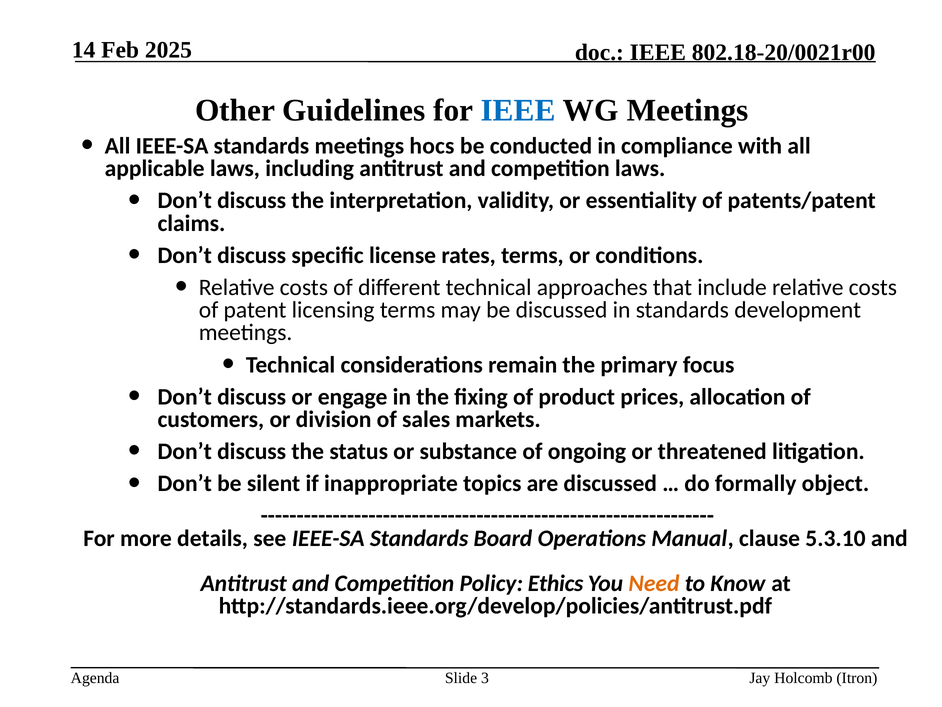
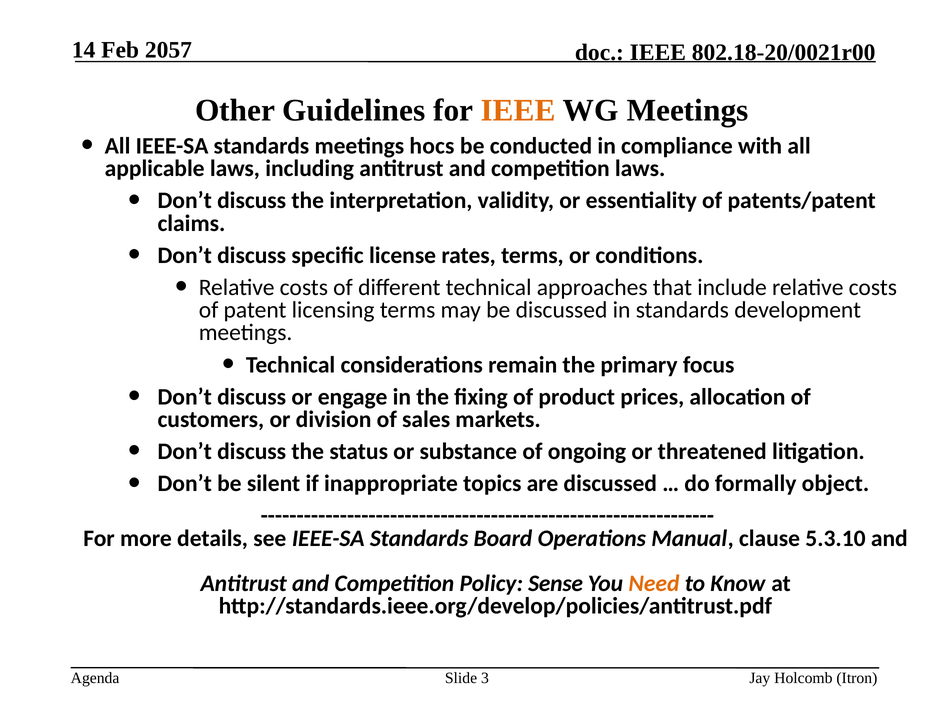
2025: 2025 -> 2057
IEEE at (518, 111) colour: blue -> orange
Ethics: Ethics -> Sense
